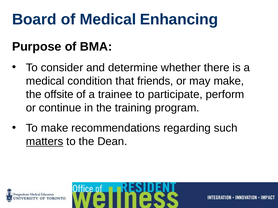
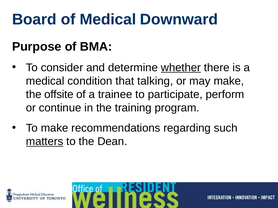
Enhancing: Enhancing -> Downward
whether underline: none -> present
friends: friends -> talking
